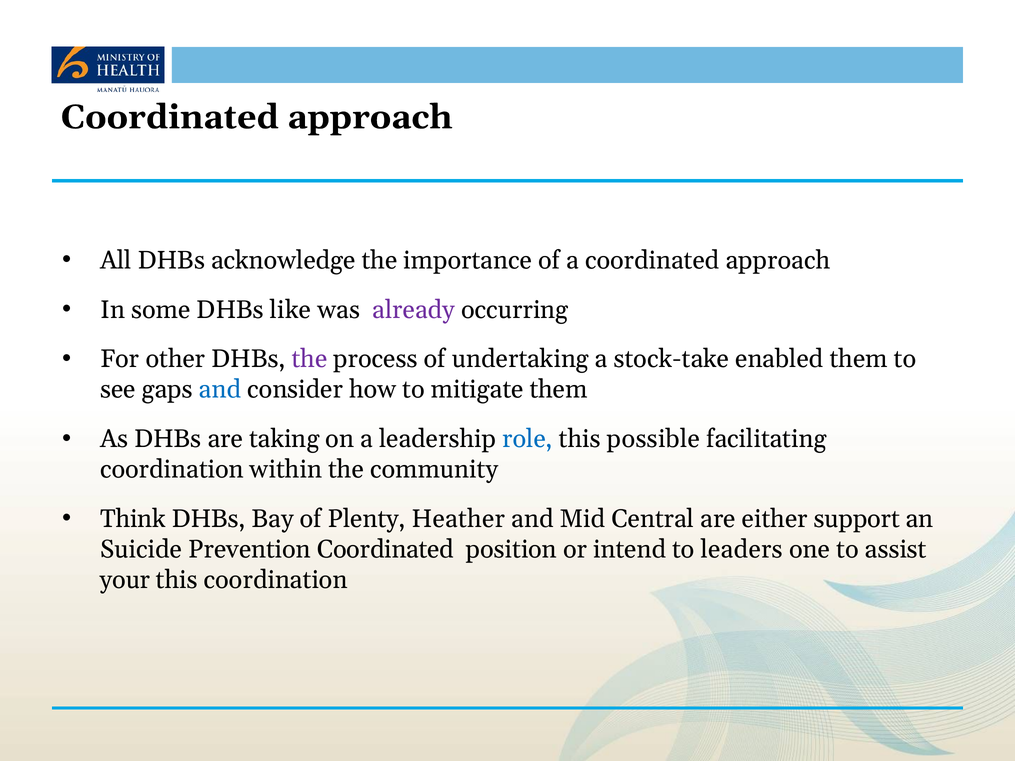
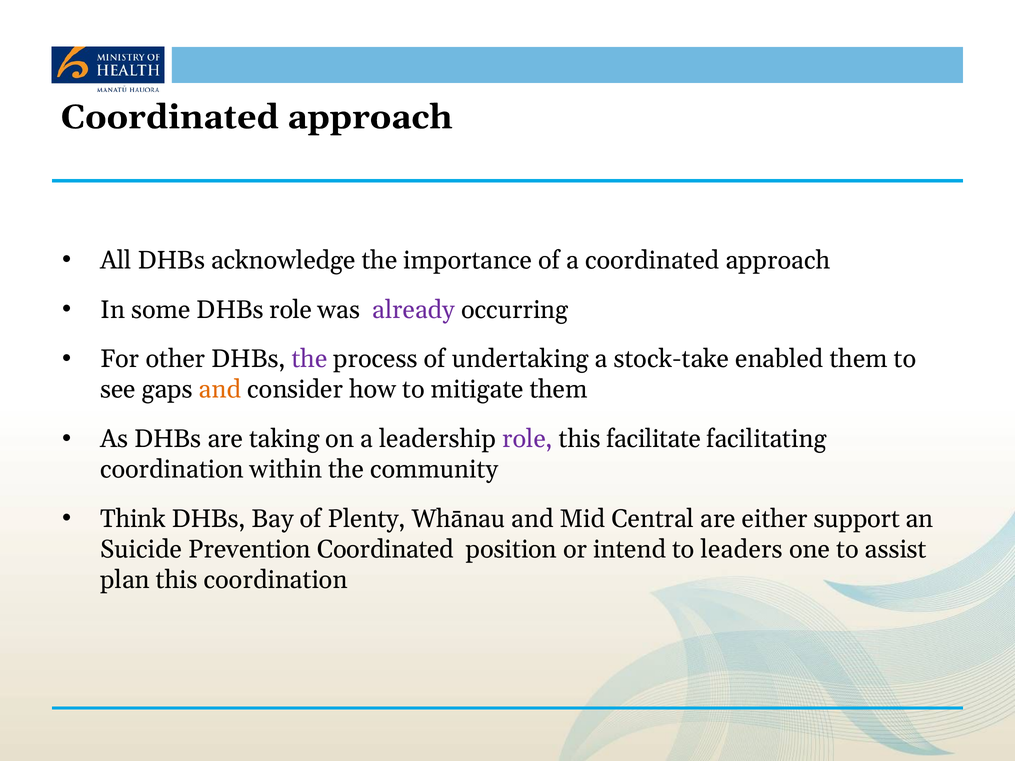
DHBs like: like -> role
and at (220, 390) colour: blue -> orange
role at (528, 439) colour: blue -> purple
possible: possible -> facilitate
Heather: Heather -> Whānau
your: your -> plan
